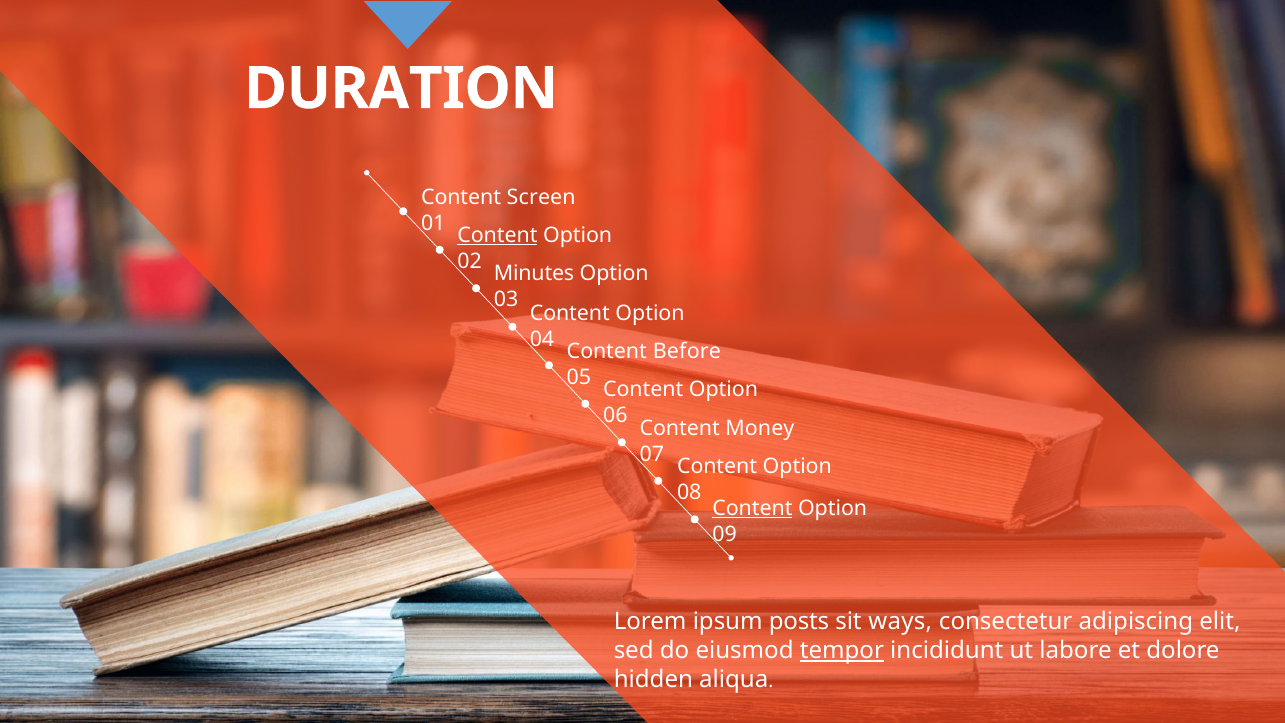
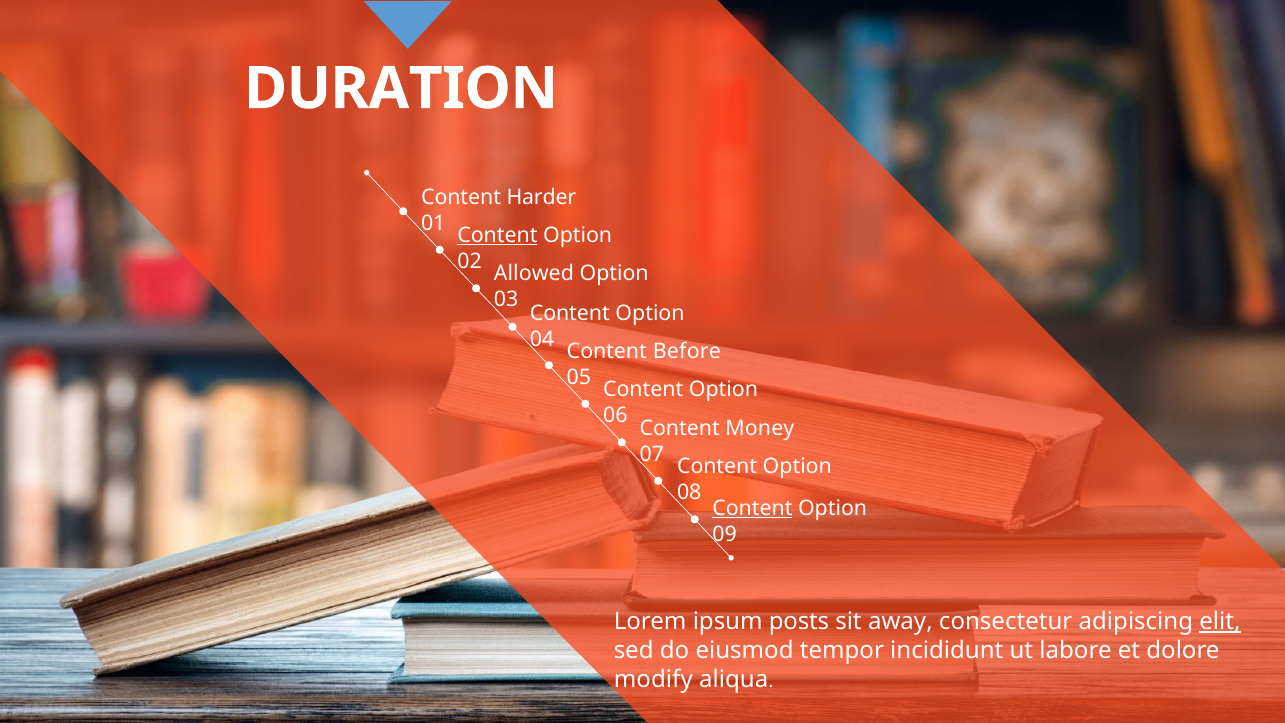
Screen: Screen -> Harder
Minutes: Minutes -> Allowed
ways: ways -> away
elit underline: none -> present
tempor underline: present -> none
hidden: hidden -> modify
